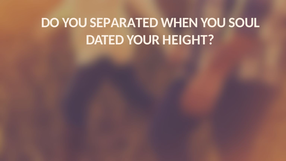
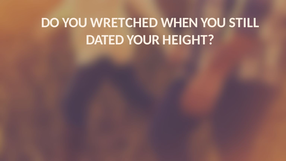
SEPARATED: SEPARATED -> WRETCHED
SOUL: SOUL -> STILL
